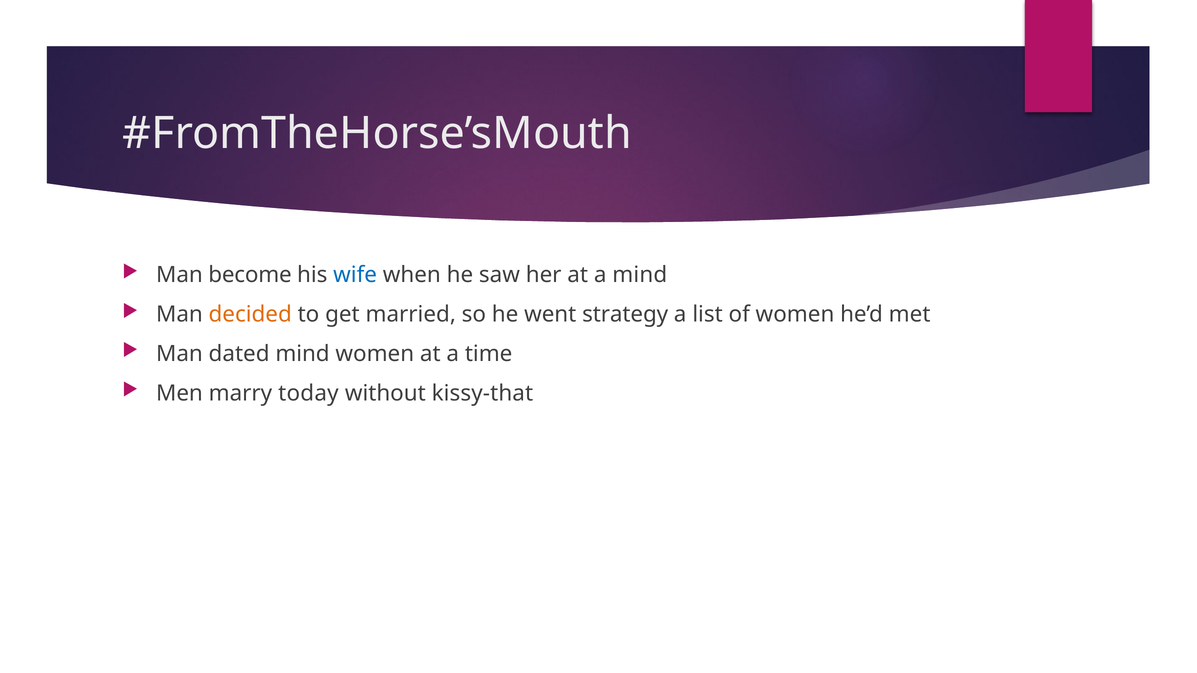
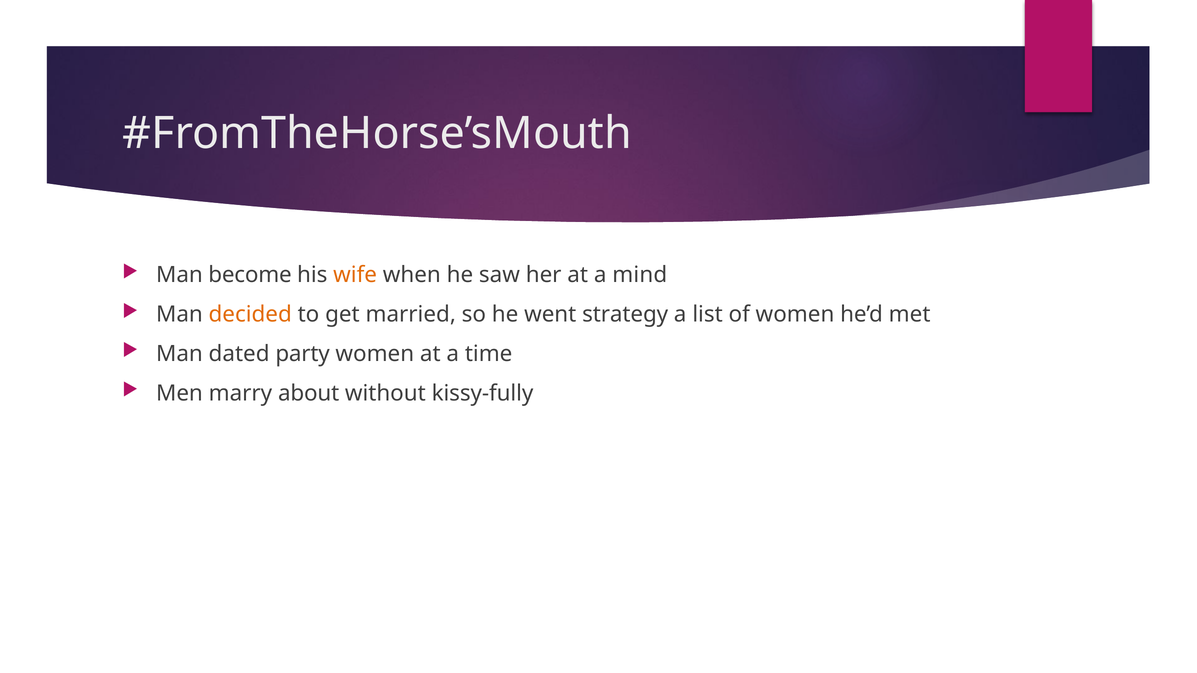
wife colour: blue -> orange
dated mind: mind -> party
today: today -> about
kissy-that: kissy-that -> kissy-fully
